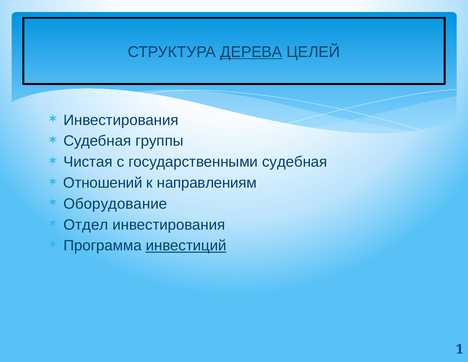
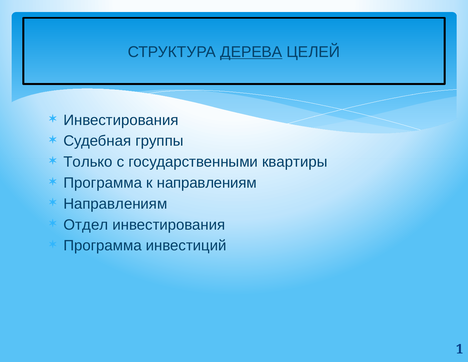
Чистая: Чистая -> Только
государственными судебная: судебная -> квартиры
Отношений at (103, 183): Отношений -> Программа
Оборудование at (115, 204): Оборудование -> Направлениям
инвестиций underline: present -> none
